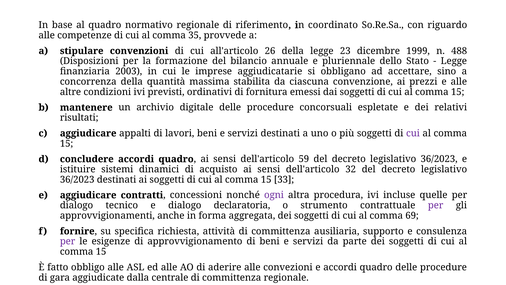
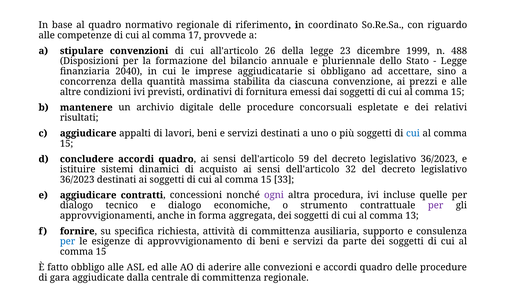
35: 35 -> 17
2003: 2003 -> 2040
cui at (413, 133) colour: purple -> blue
declaratoria: declaratoria -> economiche
69: 69 -> 13
per at (68, 241) colour: purple -> blue
